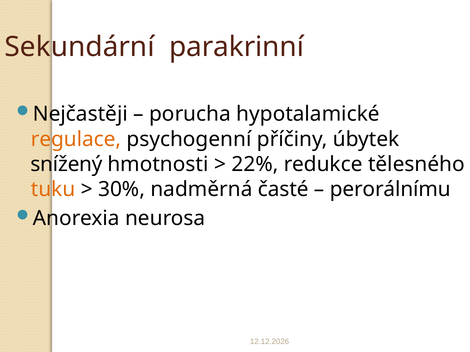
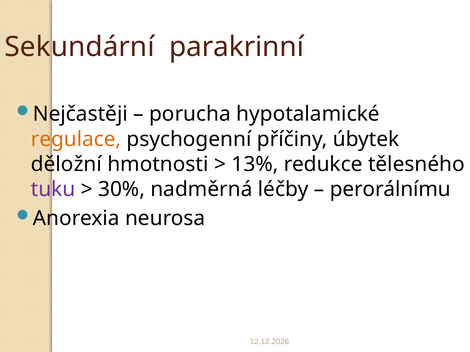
snížený: snížený -> děložní
22%: 22% -> 13%
tuku colour: orange -> purple
časté: časté -> léčby
